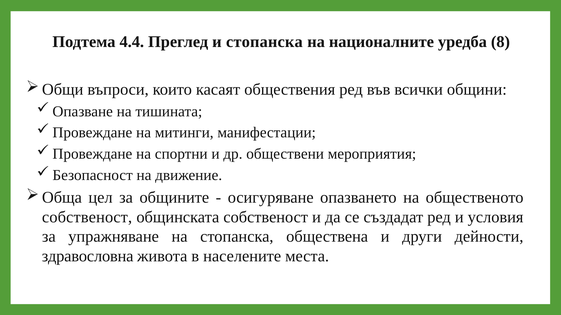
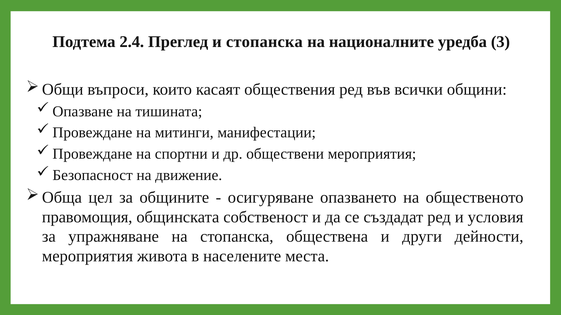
4.4: 4.4 -> 2.4
8: 8 -> 3
собственост at (87, 217): собственост -> правомощия
здравословна at (88, 257): здравословна -> мероприятия
